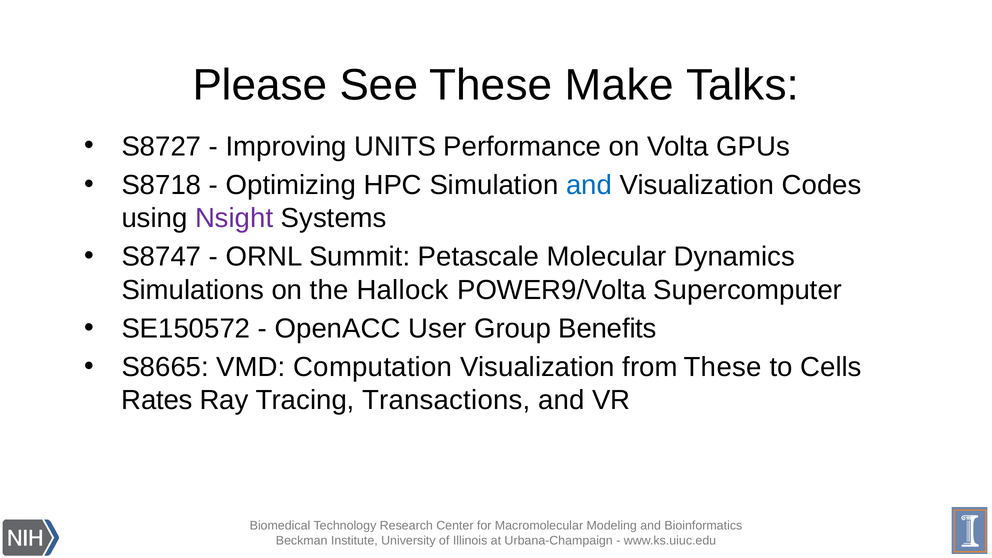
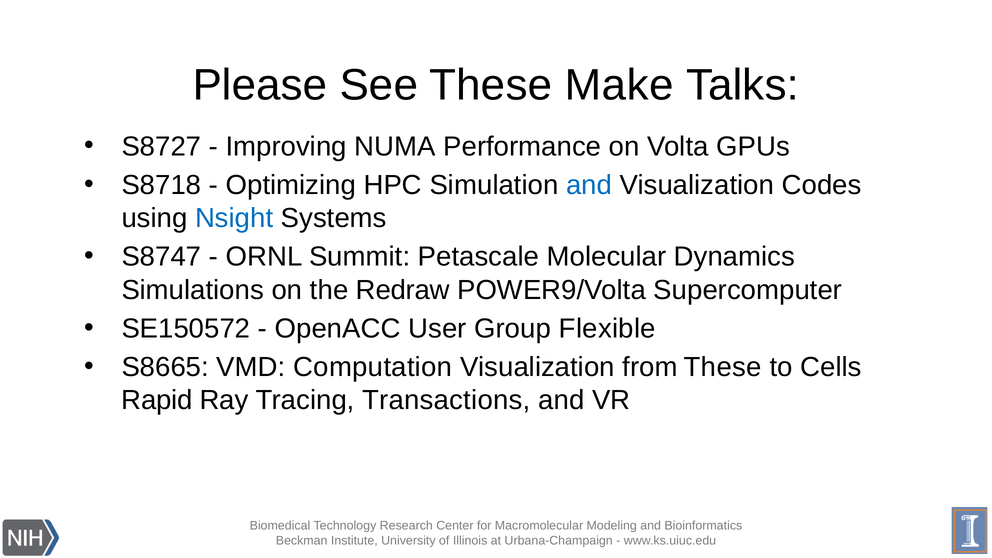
UNITS: UNITS -> NUMA
Nsight colour: purple -> blue
Hallock: Hallock -> Redraw
Benefits: Benefits -> Flexible
Rates: Rates -> Rapid
